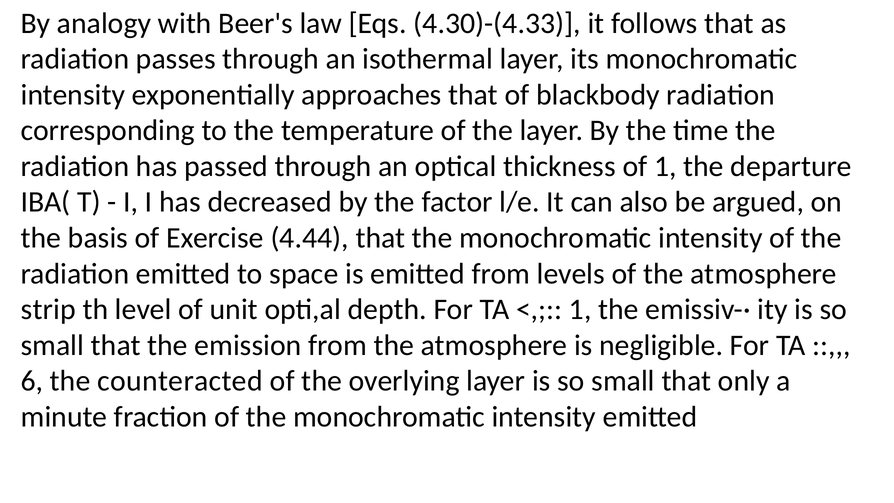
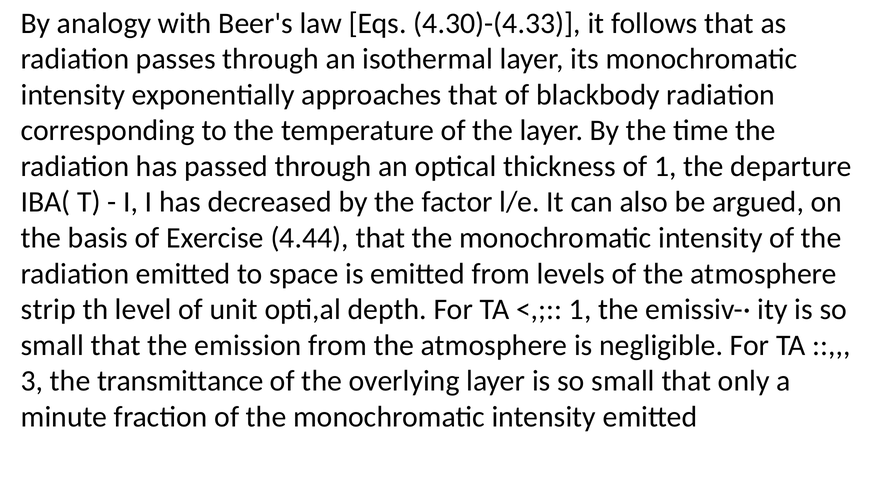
6: 6 -> 3
counteracted: counteracted -> transmittance
